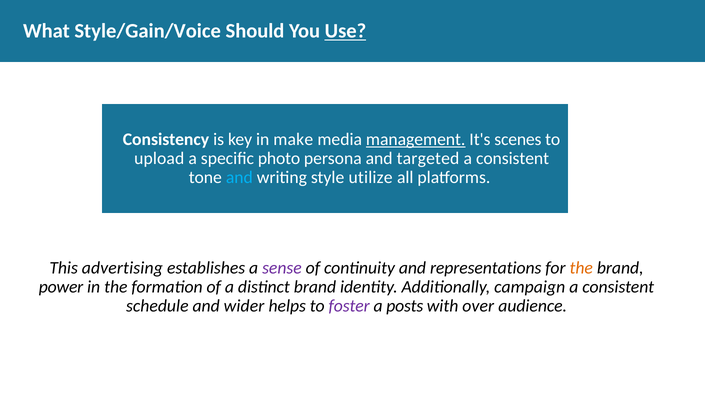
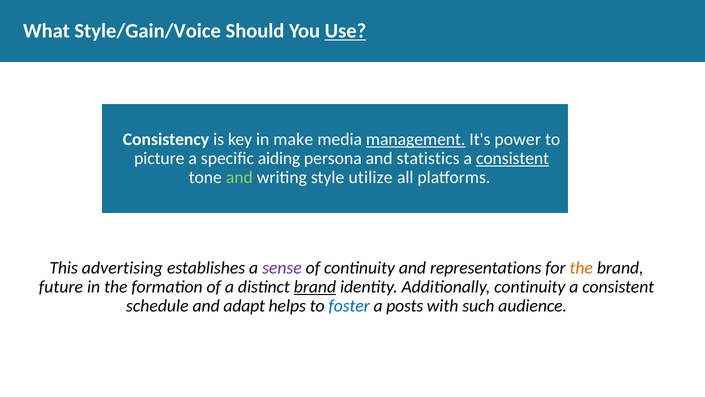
scenes: scenes -> power
upload: upload -> picture
photo: photo -> aiding
targeted: targeted -> statistics
consistent at (513, 158) underline: none -> present
and at (239, 177) colour: light blue -> light green
power: power -> future
brand at (315, 287) underline: none -> present
Additionally campaign: campaign -> continuity
wider: wider -> adapt
foster colour: purple -> blue
over: over -> such
